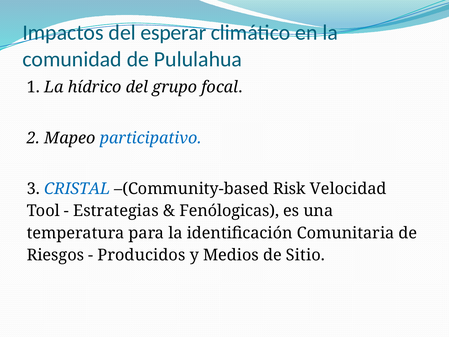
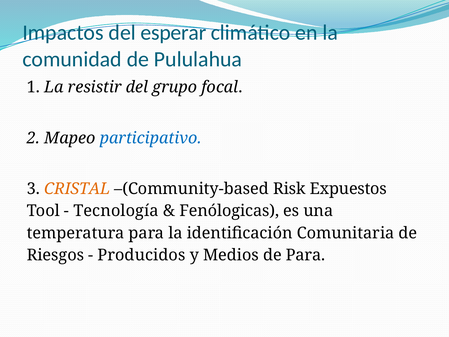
hídrico: hídrico -> resistir
CRISTAL colour: blue -> orange
Velocidad: Velocidad -> Expuestos
Estrategias: Estrategias -> Tecnología
de Sitio: Sitio -> Para
